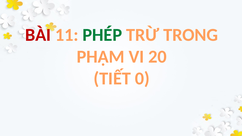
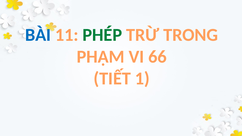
BÀI colour: red -> blue
20: 20 -> 66
0: 0 -> 1
